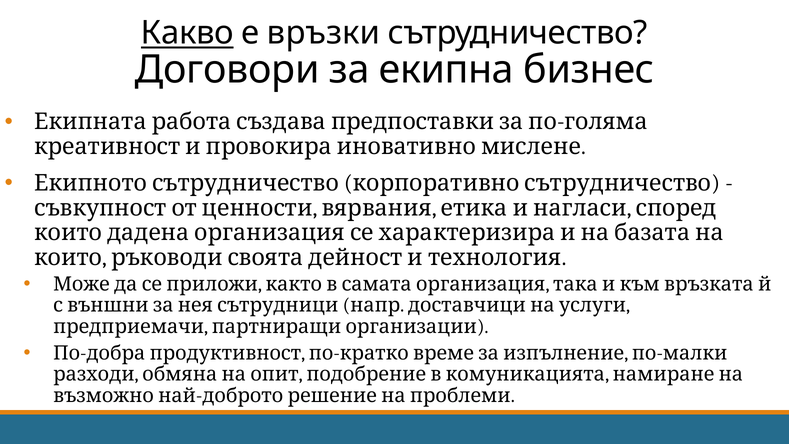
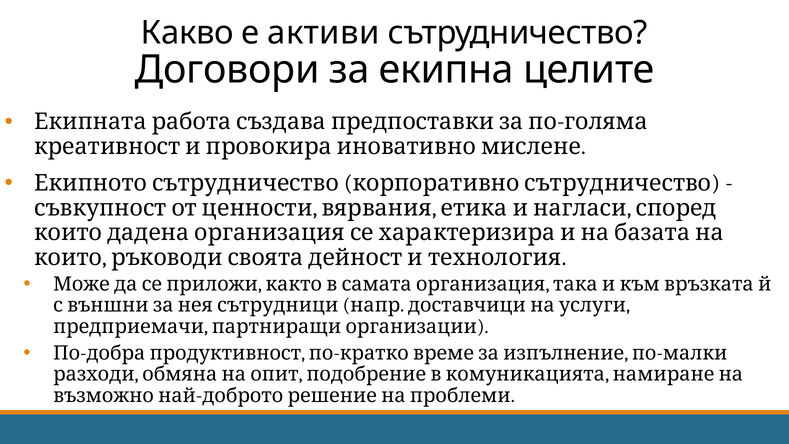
Какво underline: present -> none
връзки: връзки -> активи
бизнес: бизнес -> целите
